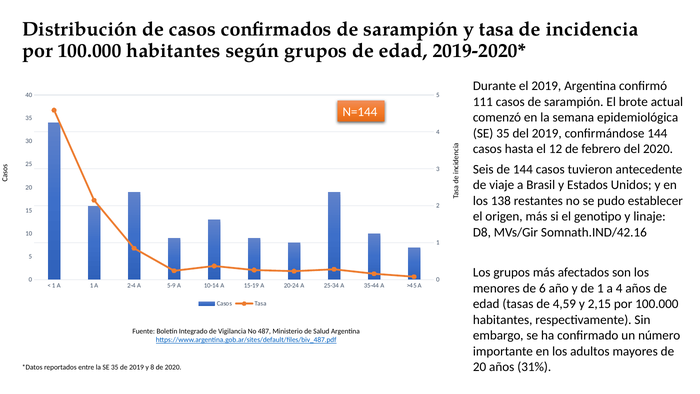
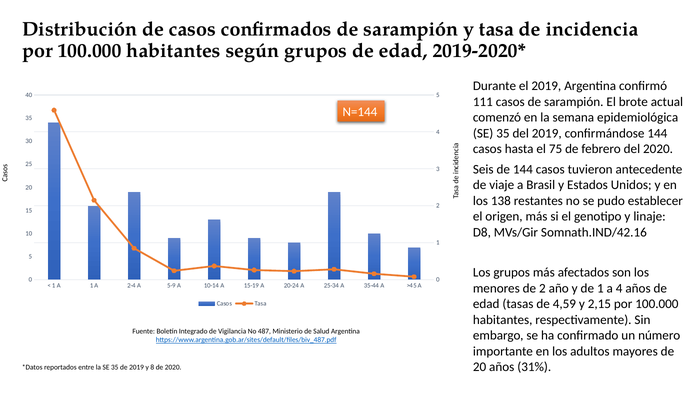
12: 12 -> 75
de 6: 6 -> 2
